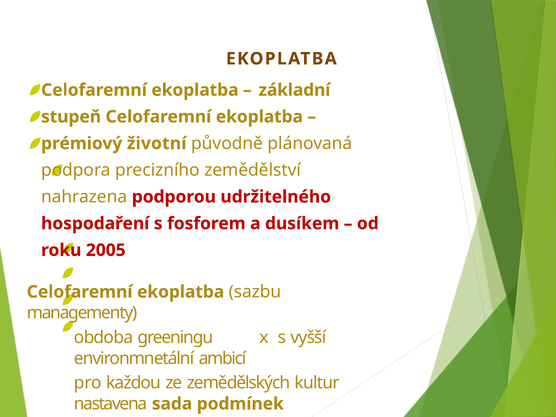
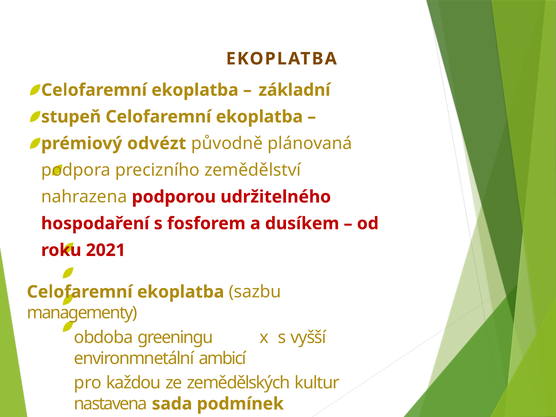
životní: životní -> odvézt
2005: 2005 -> 2021
